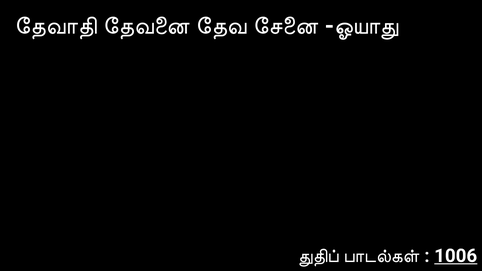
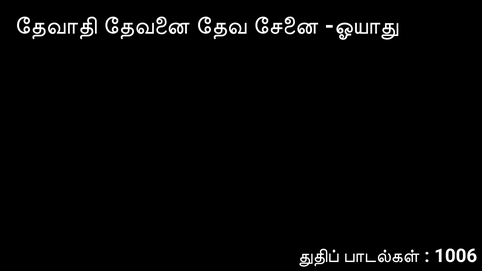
1006 underline: present -> none
